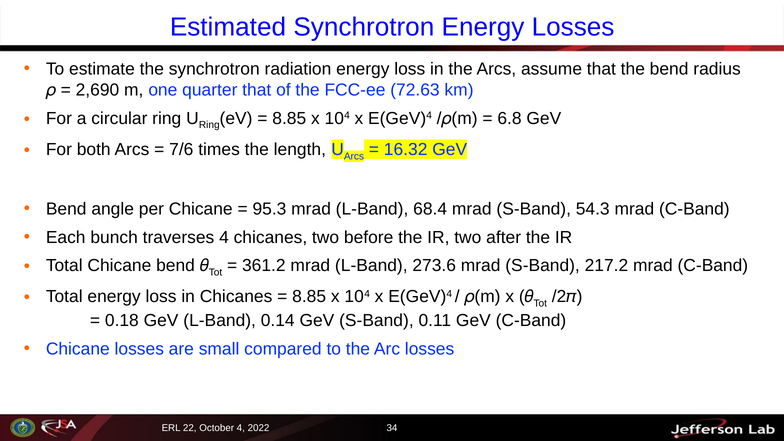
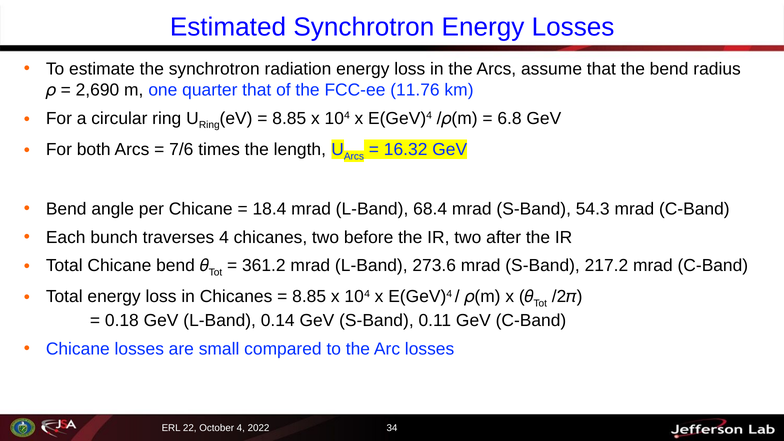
72.63: 72.63 -> 11.76
95.3: 95.3 -> 18.4
